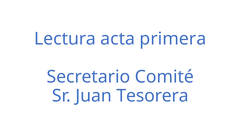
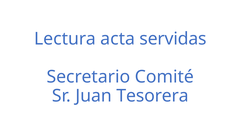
primera: primera -> servidas
